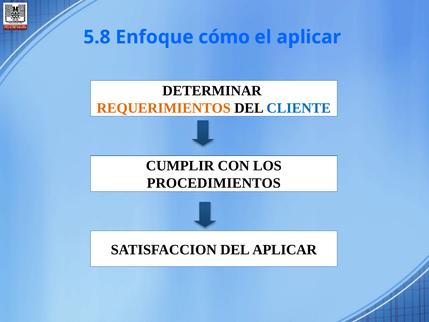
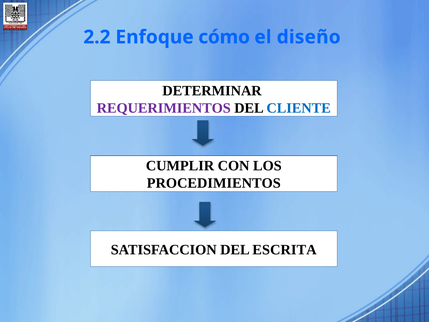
5.8: 5.8 -> 2.2
el aplicar: aplicar -> diseño
REQUERIMIENTOS colour: orange -> purple
DEL APLICAR: APLICAR -> ESCRITA
